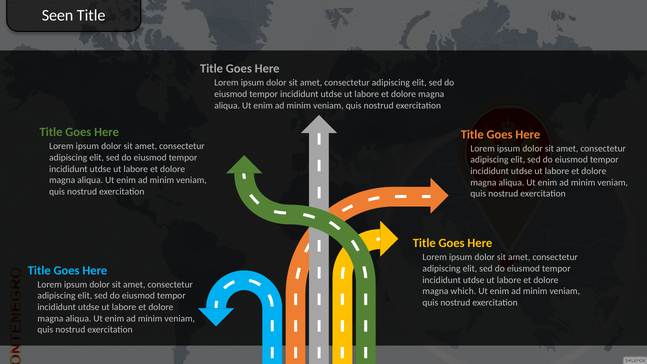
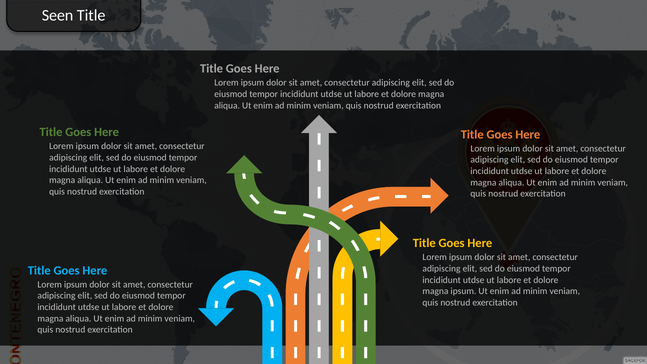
magna which: which -> ipsum
